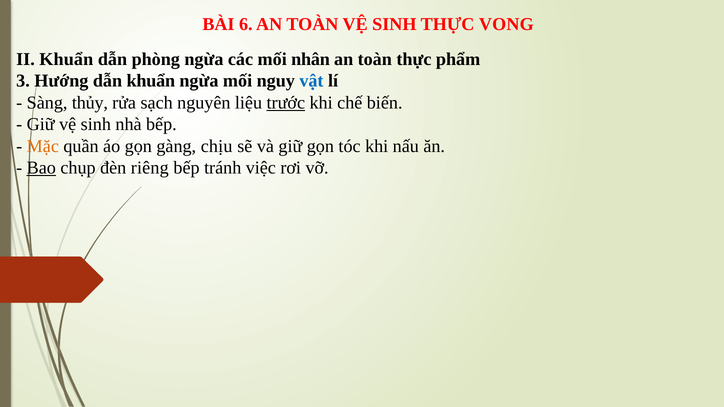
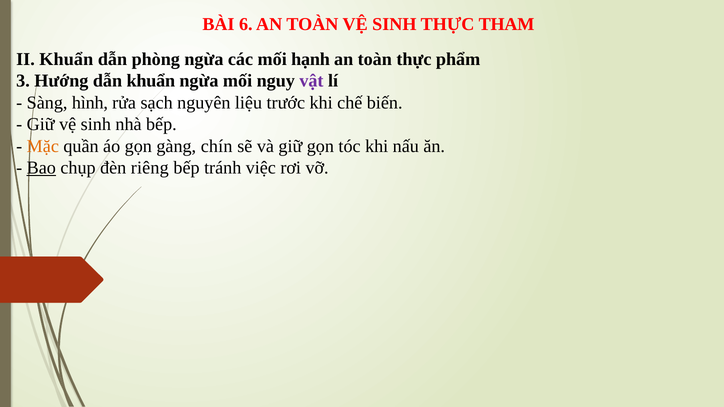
VONG: VONG -> THAM
nhân: nhân -> hạnh
vật colour: blue -> purple
thủy: thủy -> hình
trước underline: present -> none
chịu: chịu -> chín
